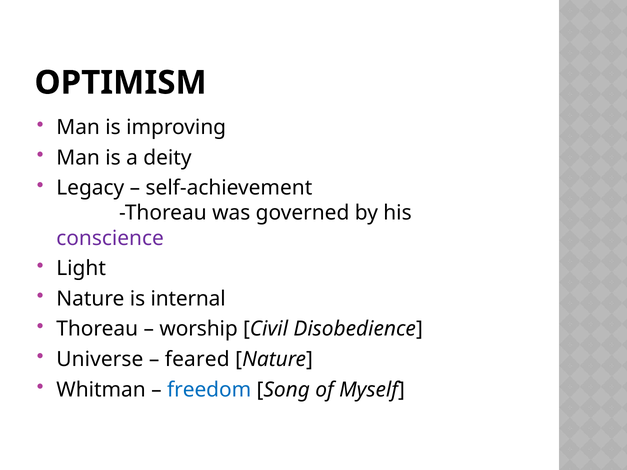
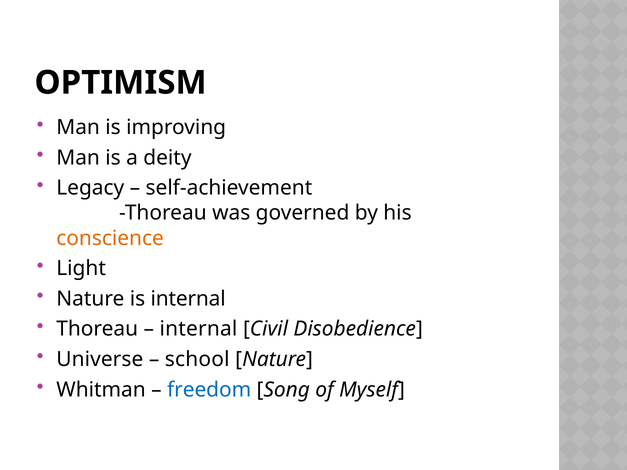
conscience colour: purple -> orange
worship at (199, 329): worship -> internal
feared: feared -> school
